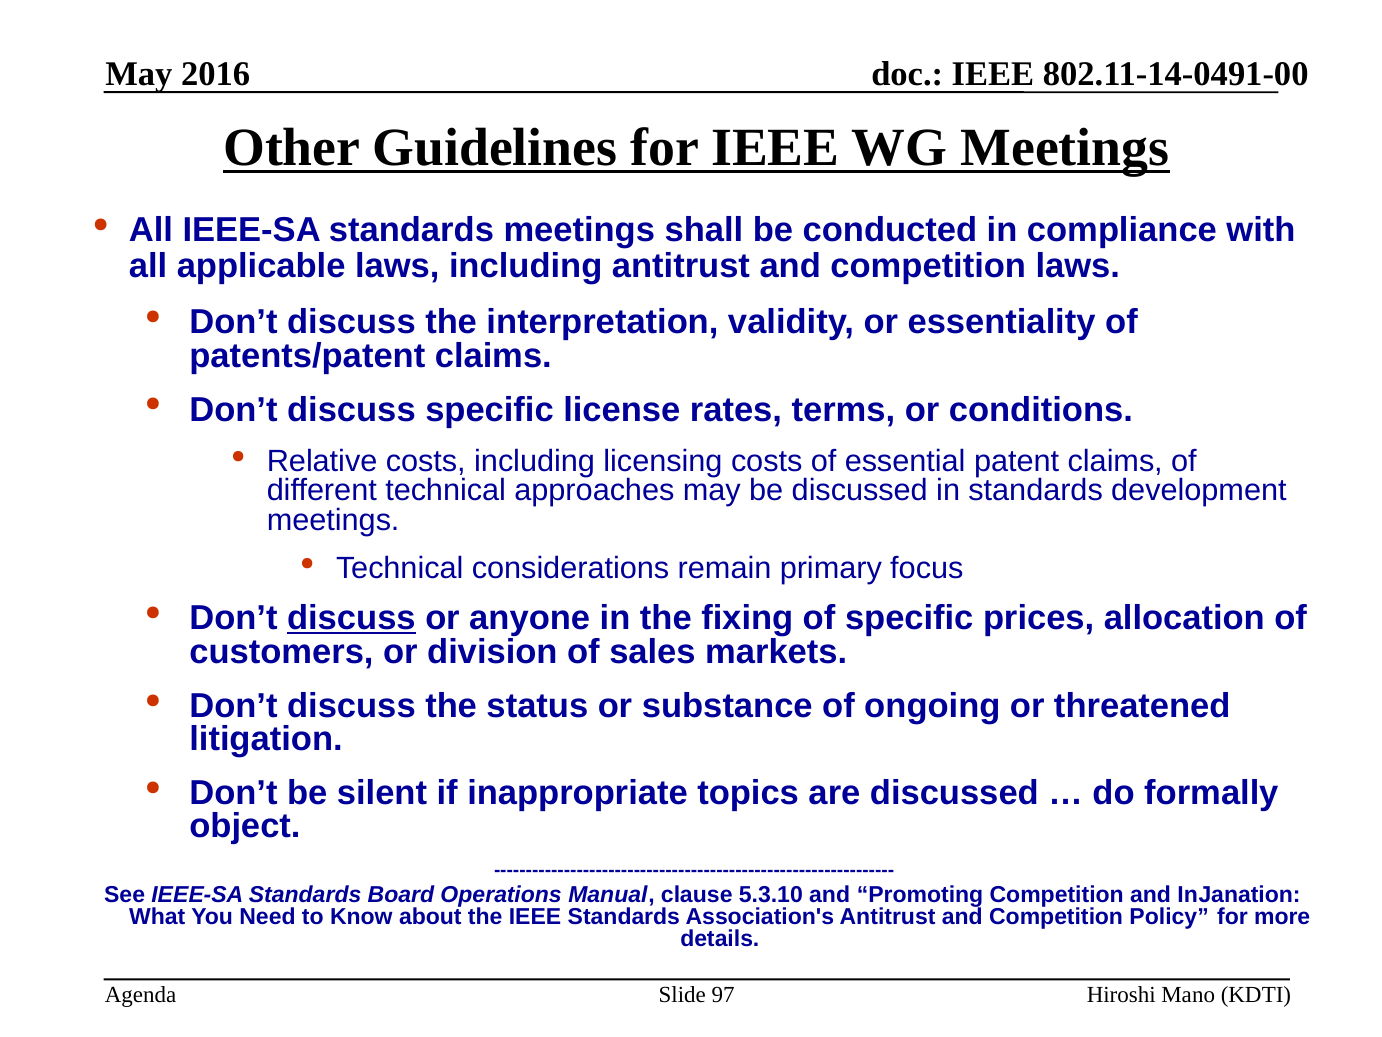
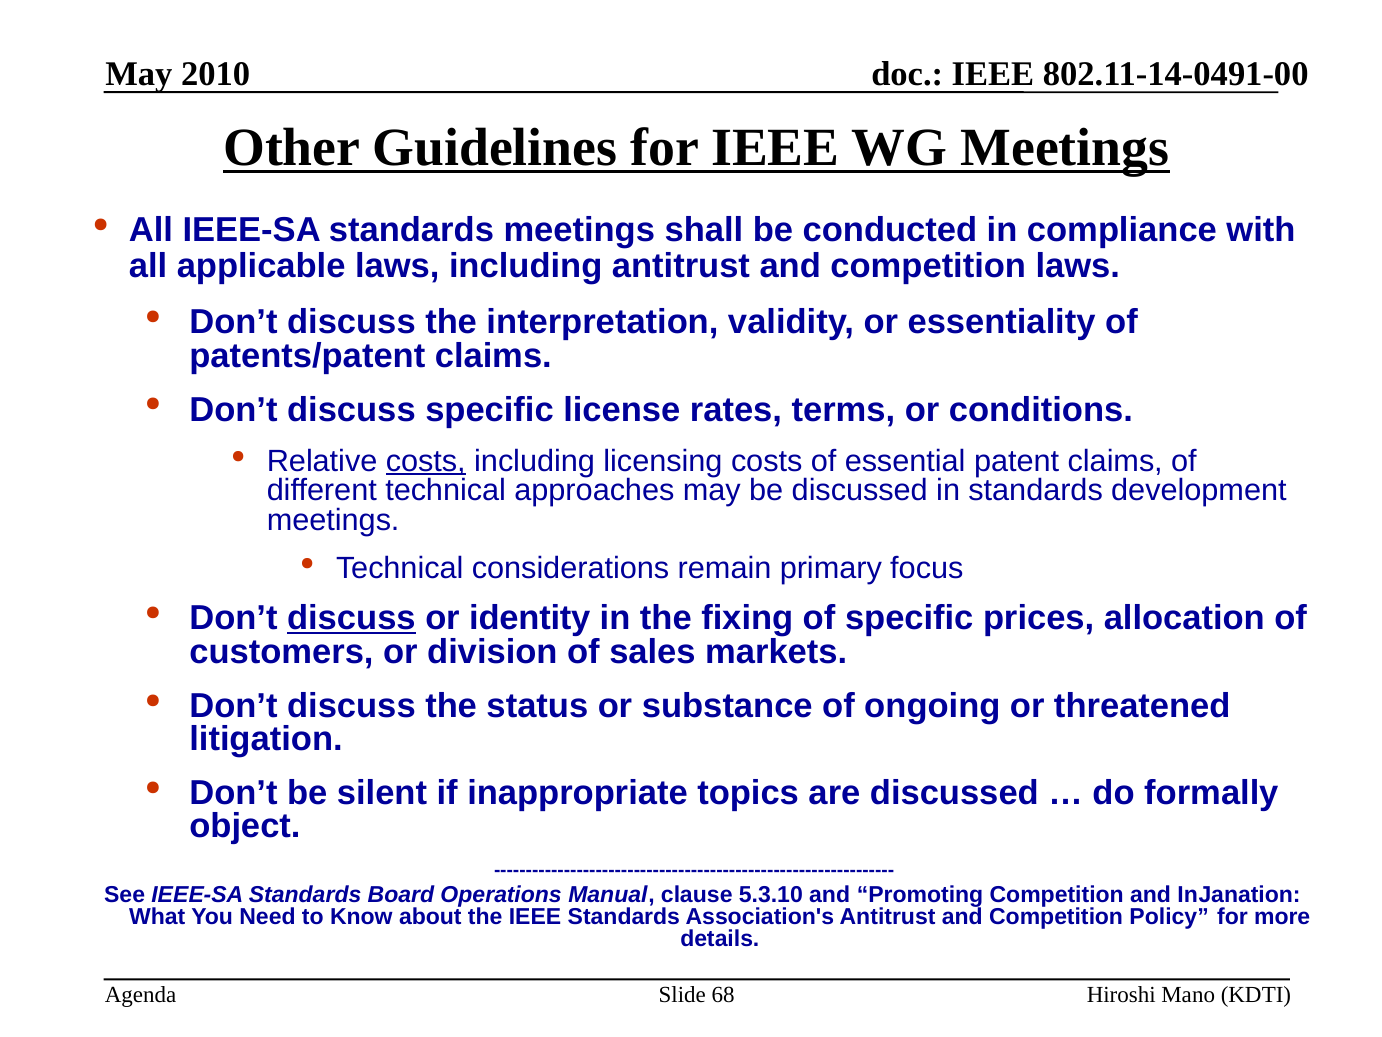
2016: 2016 -> 2010
costs at (426, 461) underline: none -> present
anyone: anyone -> identity
97: 97 -> 68
